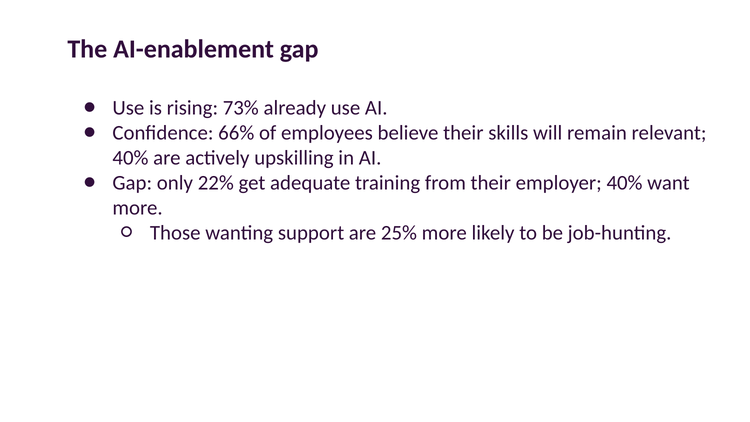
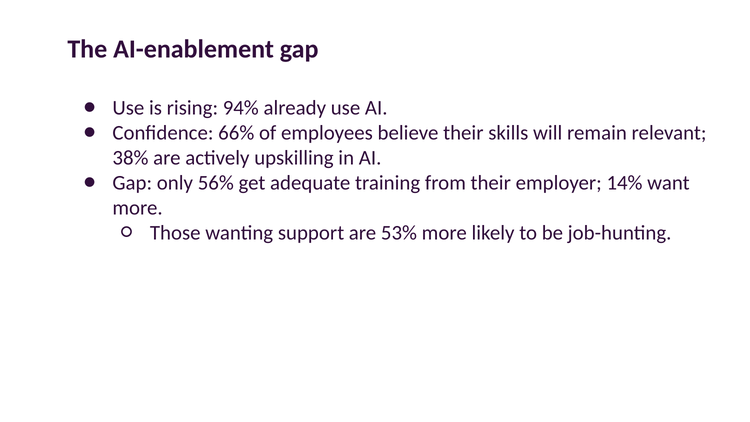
73%: 73% -> 94%
40% at (130, 158): 40% -> 38%
22%: 22% -> 56%
employer 40%: 40% -> 14%
25%: 25% -> 53%
